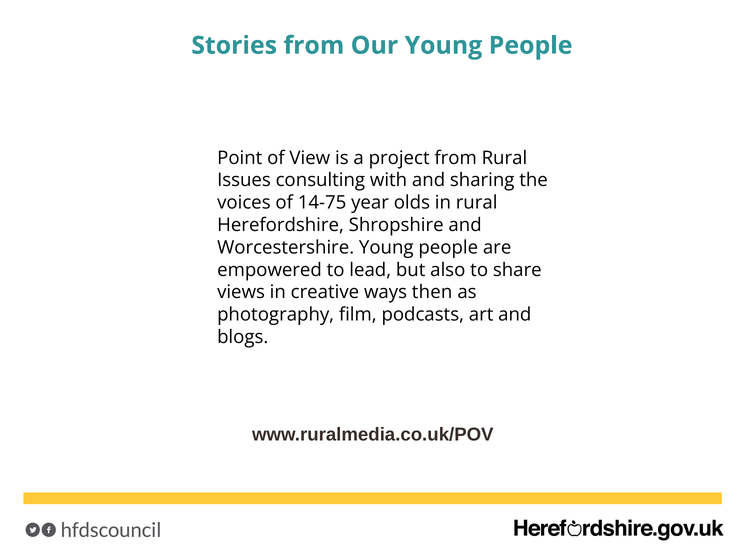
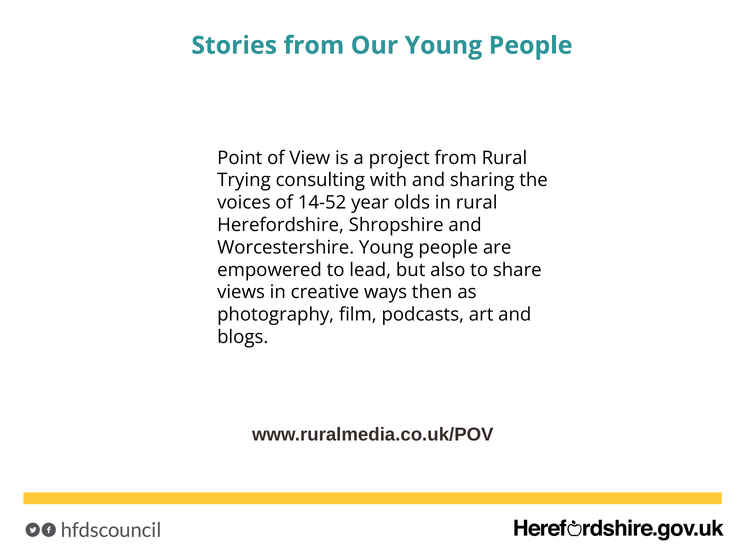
Issues: Issues -> Trying
14-75: 14-75 -> 14-52
